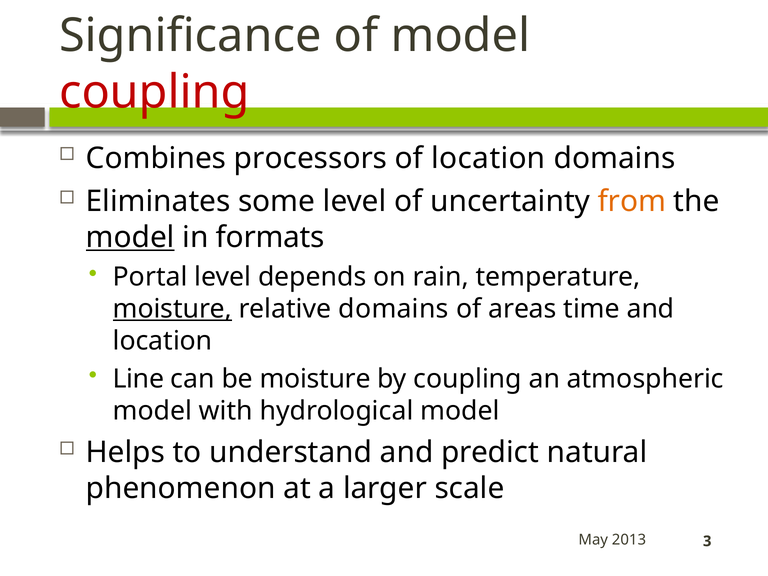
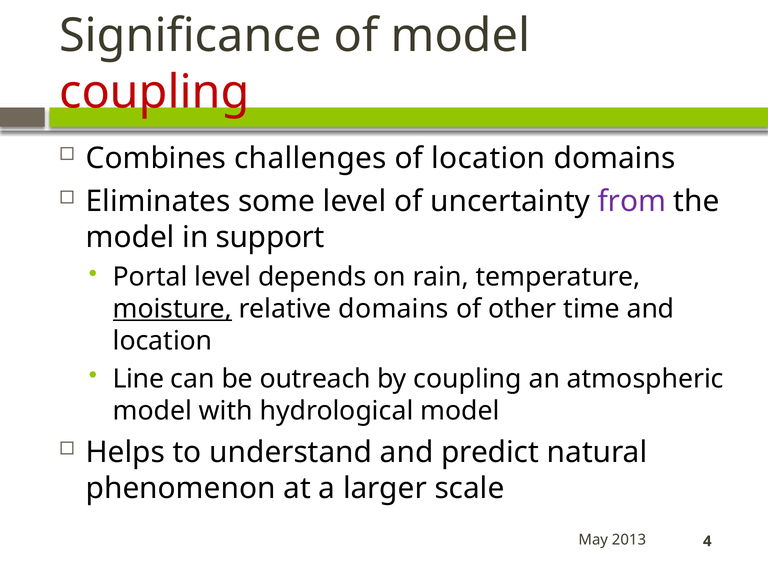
processors: processors -> challenges
from colour: orange -> purple
model at (130, 237) underline: present -> none
formats: formats -> support
areas: areas -> other
be moisture: moisture -> outreach
3: 3 -> 4
